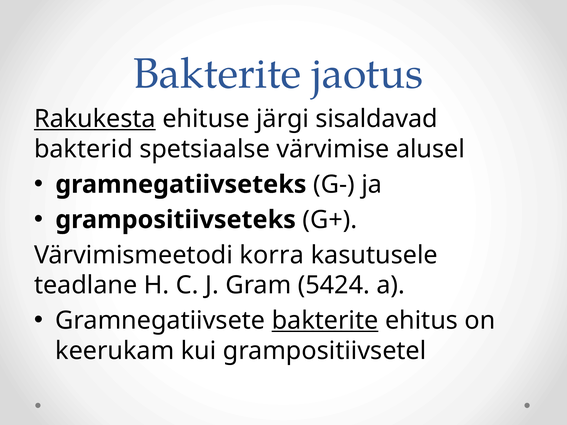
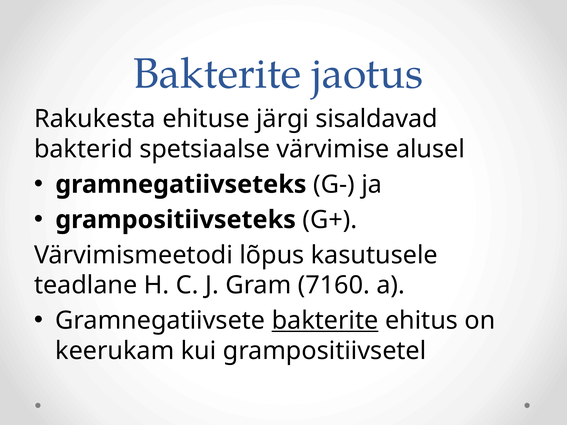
Rakukesta underline: present -> none
korra: korra -> lõpus
5424: 5424 -> 7160
